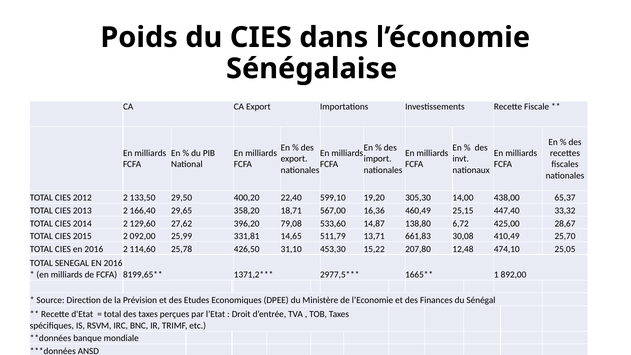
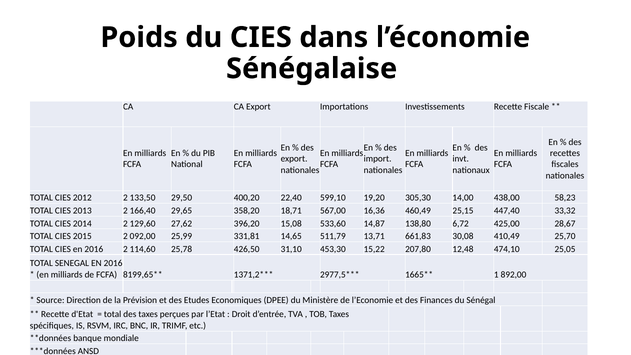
65,37: 65,37 -> 58,23
79,08: 79,08 -> 15,08
